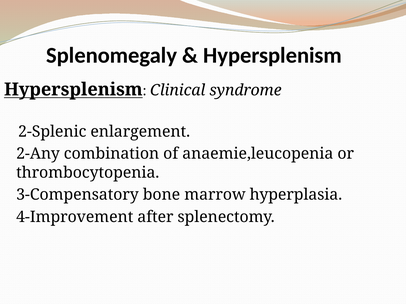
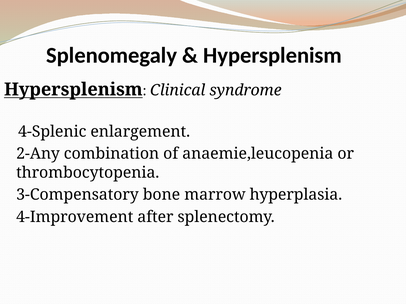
2-Splenic: 2-Splenic -> 4-Splenic
